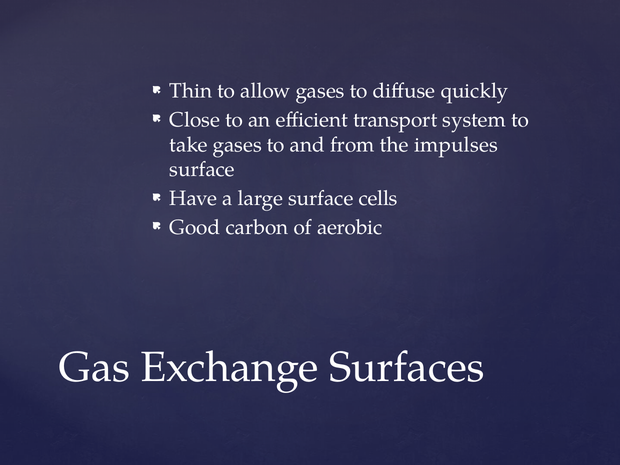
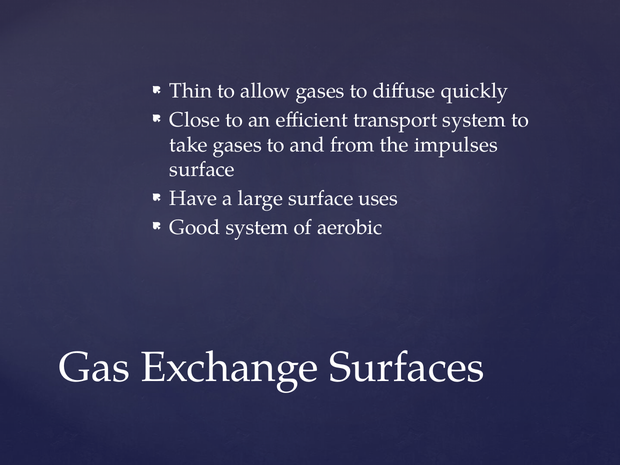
cells: cells -> uses
Good carbon: carbon -> system
